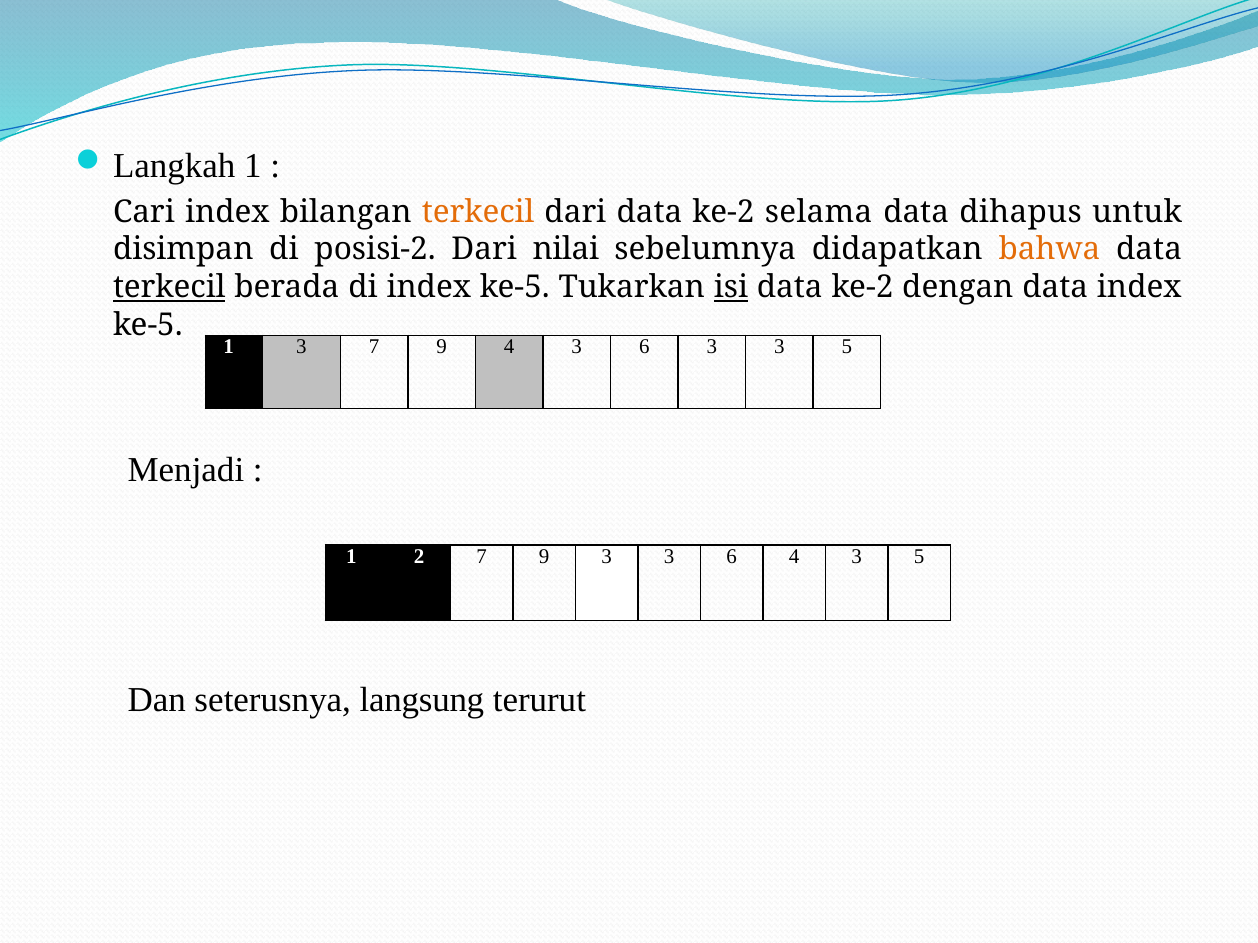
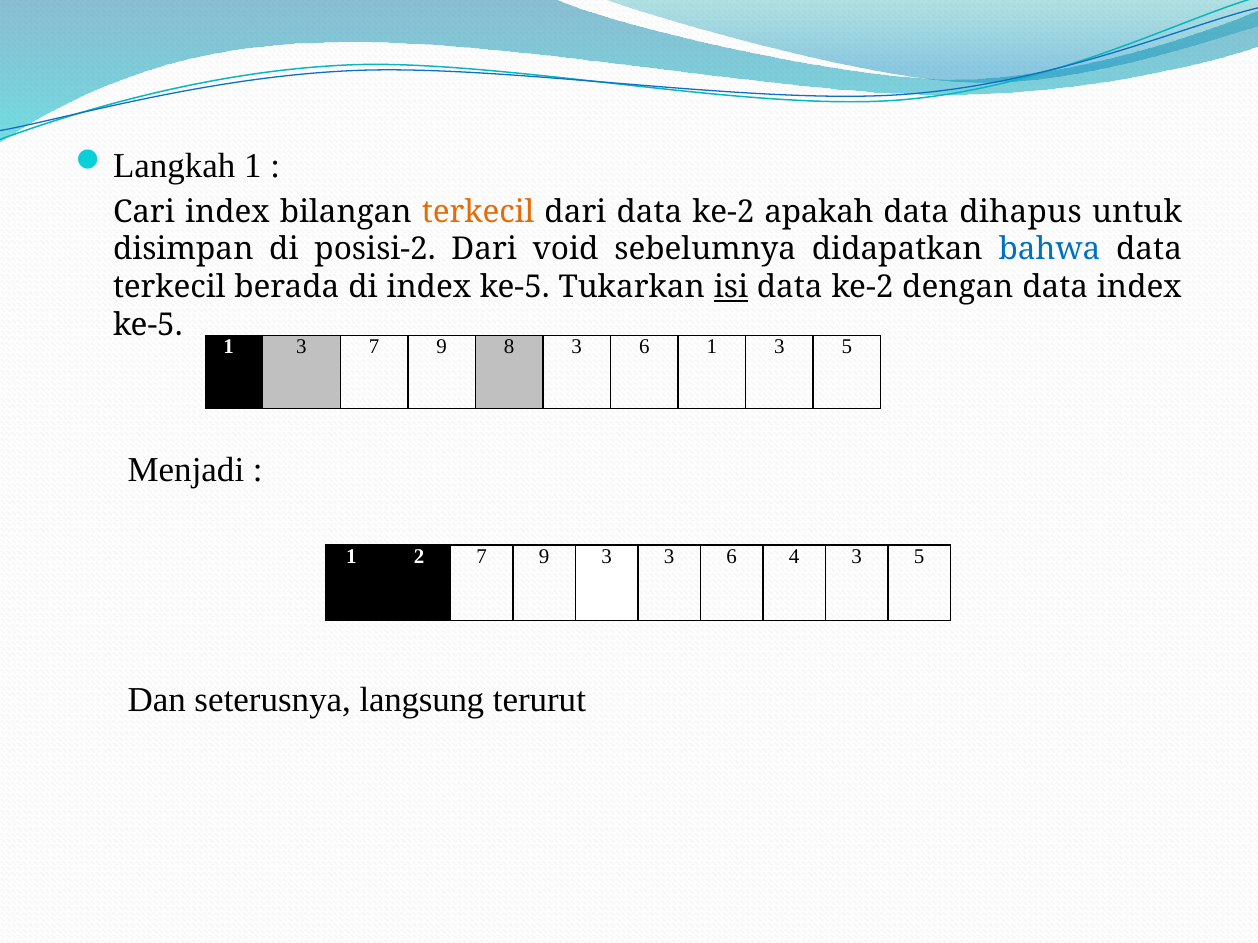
selama: selama -> apakah
nilai: nilai -> void
bahwa colour: orange -> blue
terkecil at (169, 287) underline: present -> none
9 4: 4 -> 8
6 3: 3 -> 1
